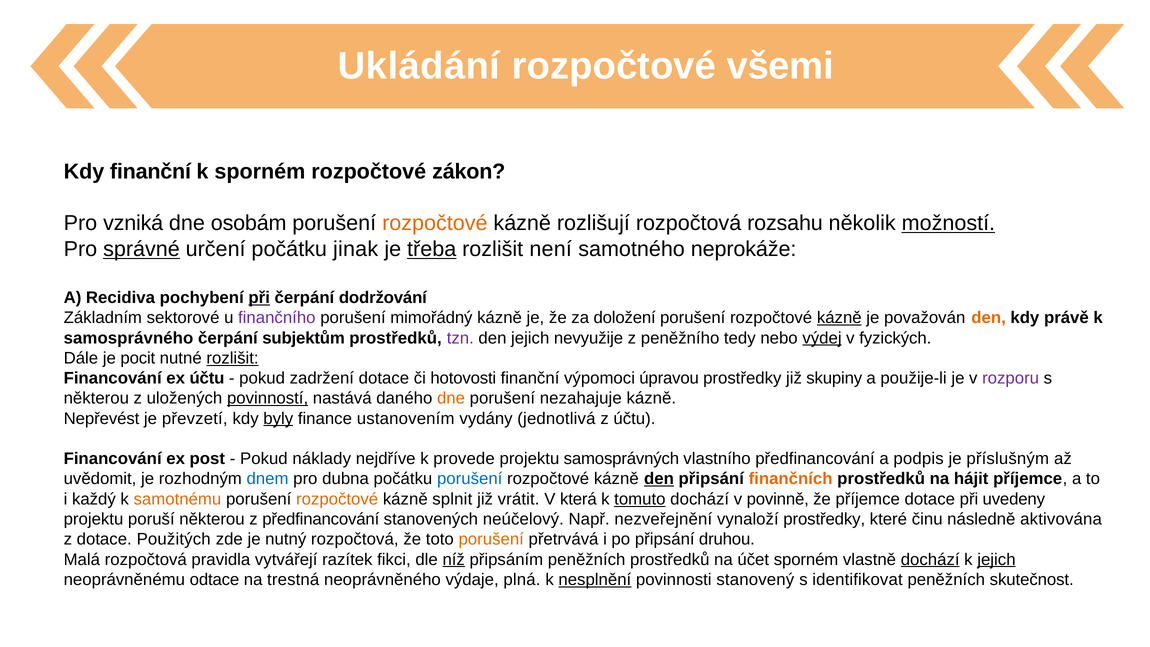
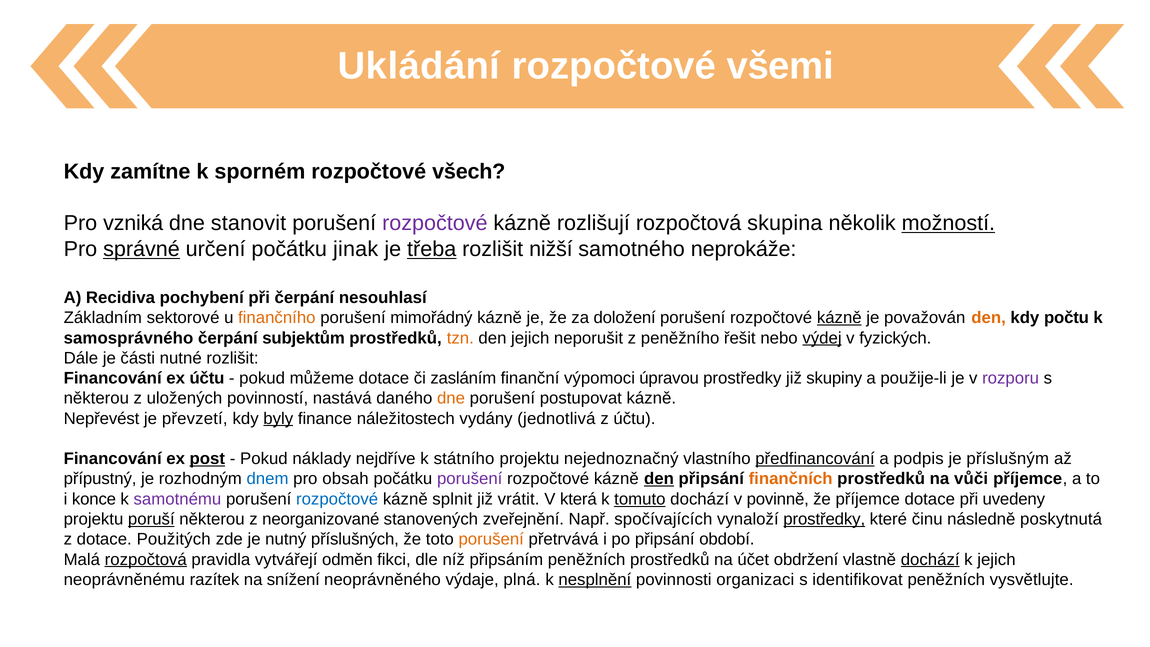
Kdy finanční: finanční -> zamítne
zákon: zákon -> všech
osobám: osobám -> stanovit
rozpočtové at (435, 223) colour: orange -> purple
rozsahu: rozsahu -> skupina
není: není -> nižší
při at (259, 298) underline: present -> none
dodržování: dodržování -> nesouhlasí
finančního colour: purple -> orange
právě: právě -> počtu
tzn colour: purple -> orange
nevyužije: nevyužije -> neporušit
tedy: tedy -> řešit
pocit: pocit -> části
rozlišit at (233, 358) underline: present -> none
zadržení: zadržení -> můžeme
hotovosti: hotovosti -> zasláním
povinností underline: present -> none
nezahajuje: nezahajuje -> postupovat
ustanovením: ustanovením -> náležitostech
post underline: none -> present
provede: provede -> státního
samosprávných: samosprávných -> nejednoznačný
předfinancování at (815, 459) underline: none -> present
uvědomit: uvědomit -> přípustný
dubna: dubna -> obsah
porušení at (470, 479) colour: blue -> purple
hájit: hájit -> vůči
každý: každý -> konce
samotnému colour: orange -> purple
rozpočtové at (337, 499) colour: orange -> blue
poruší underline: none -> present
z předfinancování: předfinancování -> neorganizované
neúčelový: neúčelový -> zveřejnění
nezveřejnění: nezveřejnění -> spočívajících
prostředky at (824, 519) underline: none -> present
aktivována: aktivována -> poskytnutá
nutný rozpočtová: rozpočtová -> příslušných
druhou: druhou -> období
rozpočtová at (146, 559) underline: none -> present
razítek: razítek -> odměn
níž underline: present -> none
účet sporném: sporném -> obdržení
jejich at (996, 559) underline: present -> none
odtace: odtace -> razítek
trestná: trestná -> snížení
stanovený: stanovený -> organizaci
skutečnost: skutečnost -> vysvětlujte
